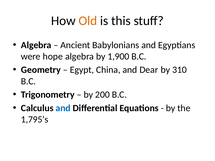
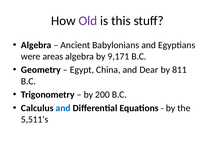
Old colour: orange -> purple
hope: hope -> areas
1,900: 1,900 -> 9,171
310: 310 -> 811
1,795’s: 1,795’s -> 5,511’s
